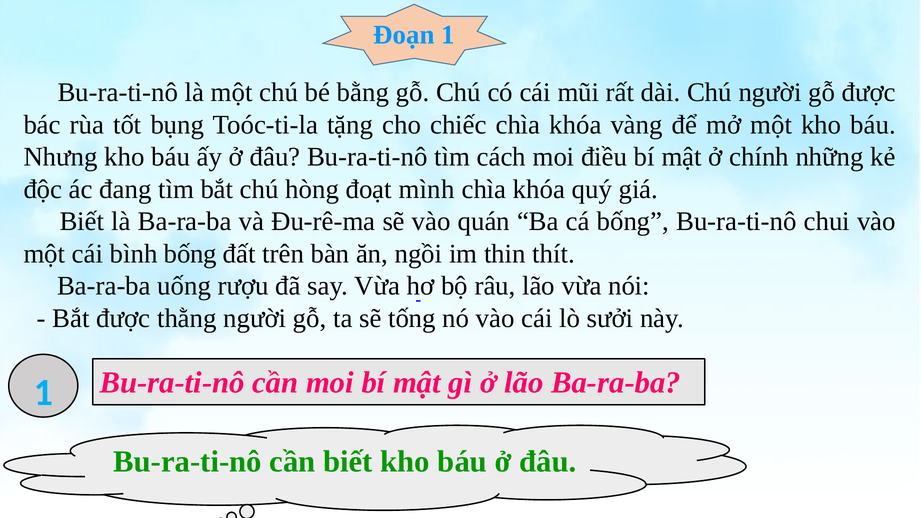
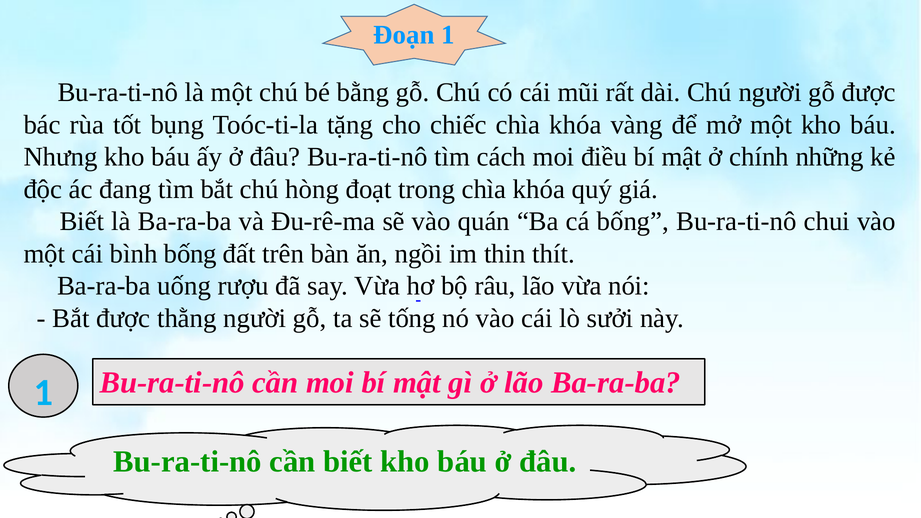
mình: mình -> trong
